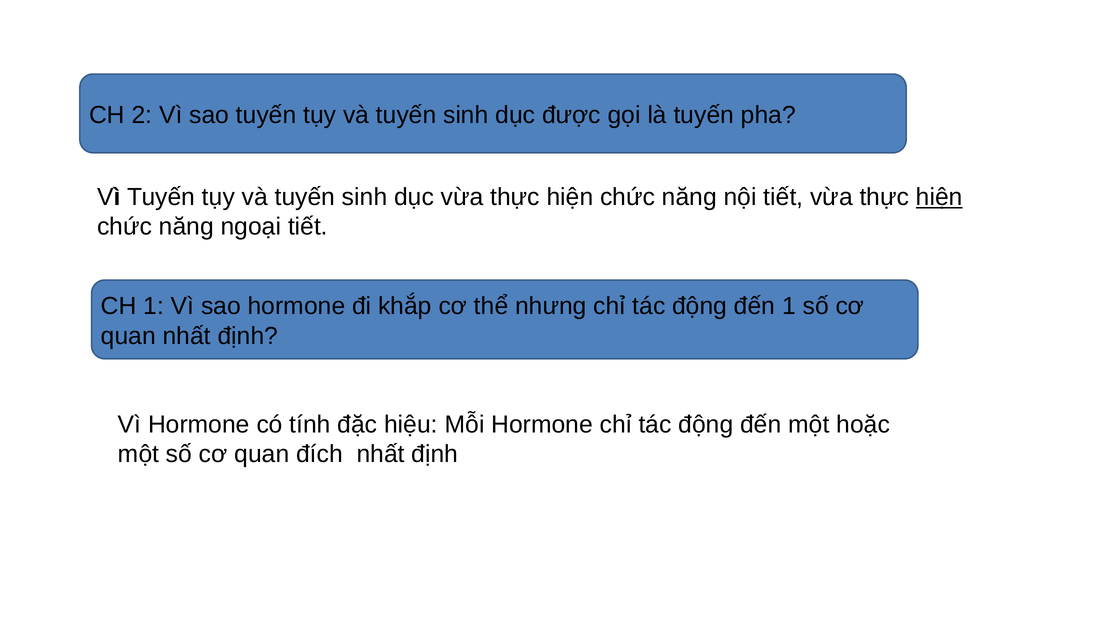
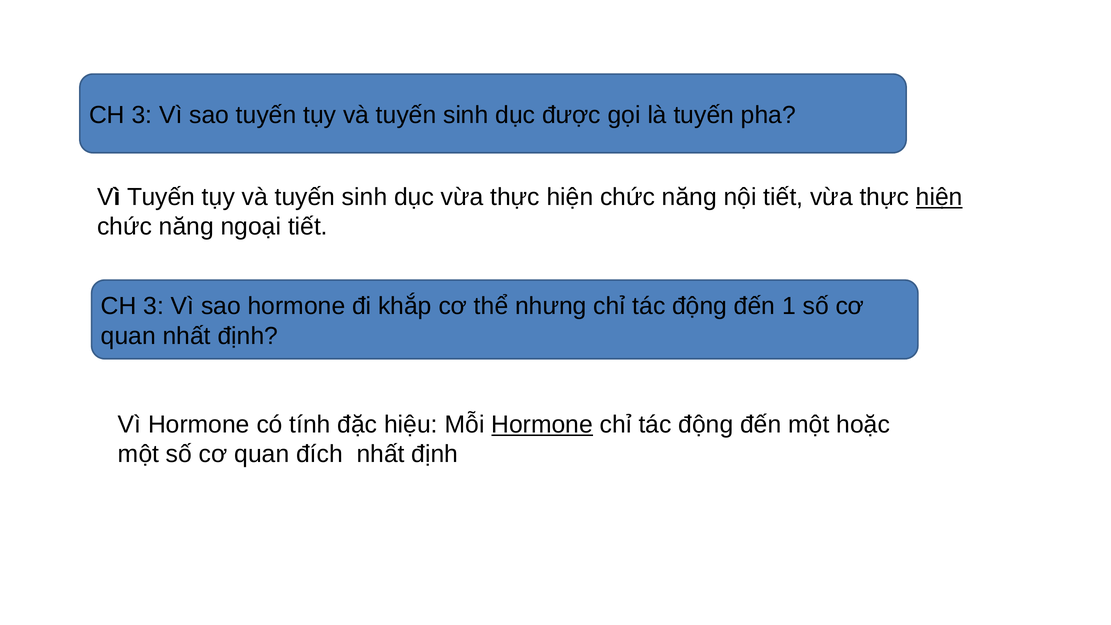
2 at (142, 115): 2 -> 3
1 at (154, 306): 1 -> 3
Hormone at (542, 424) underline: none -> present
